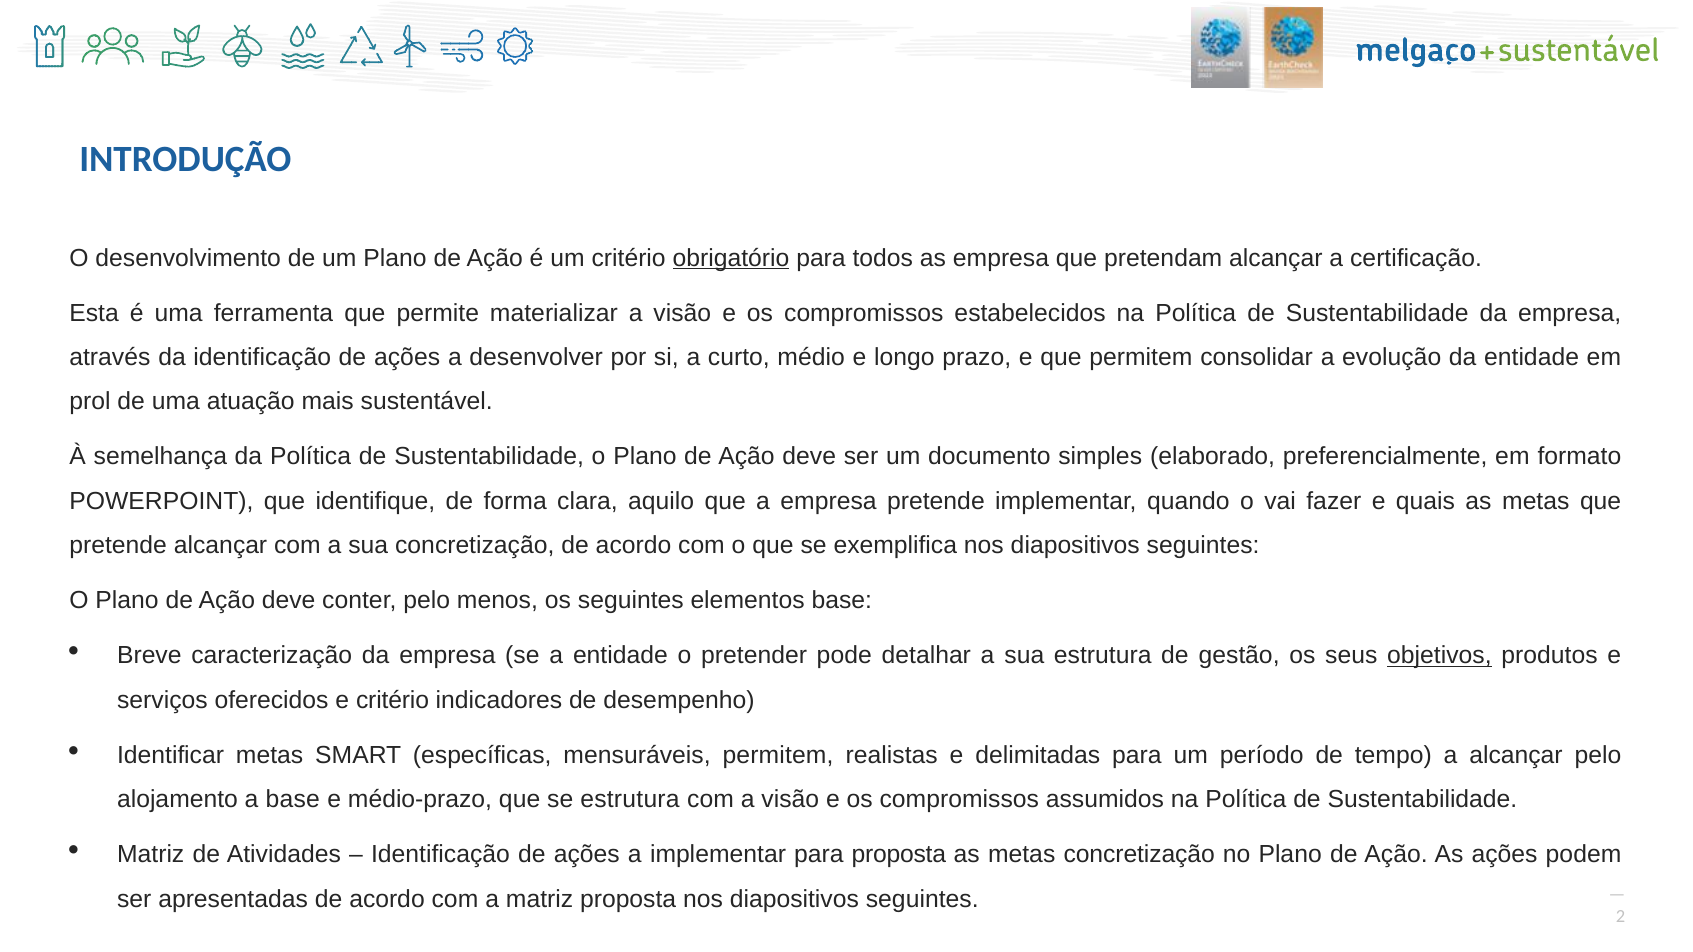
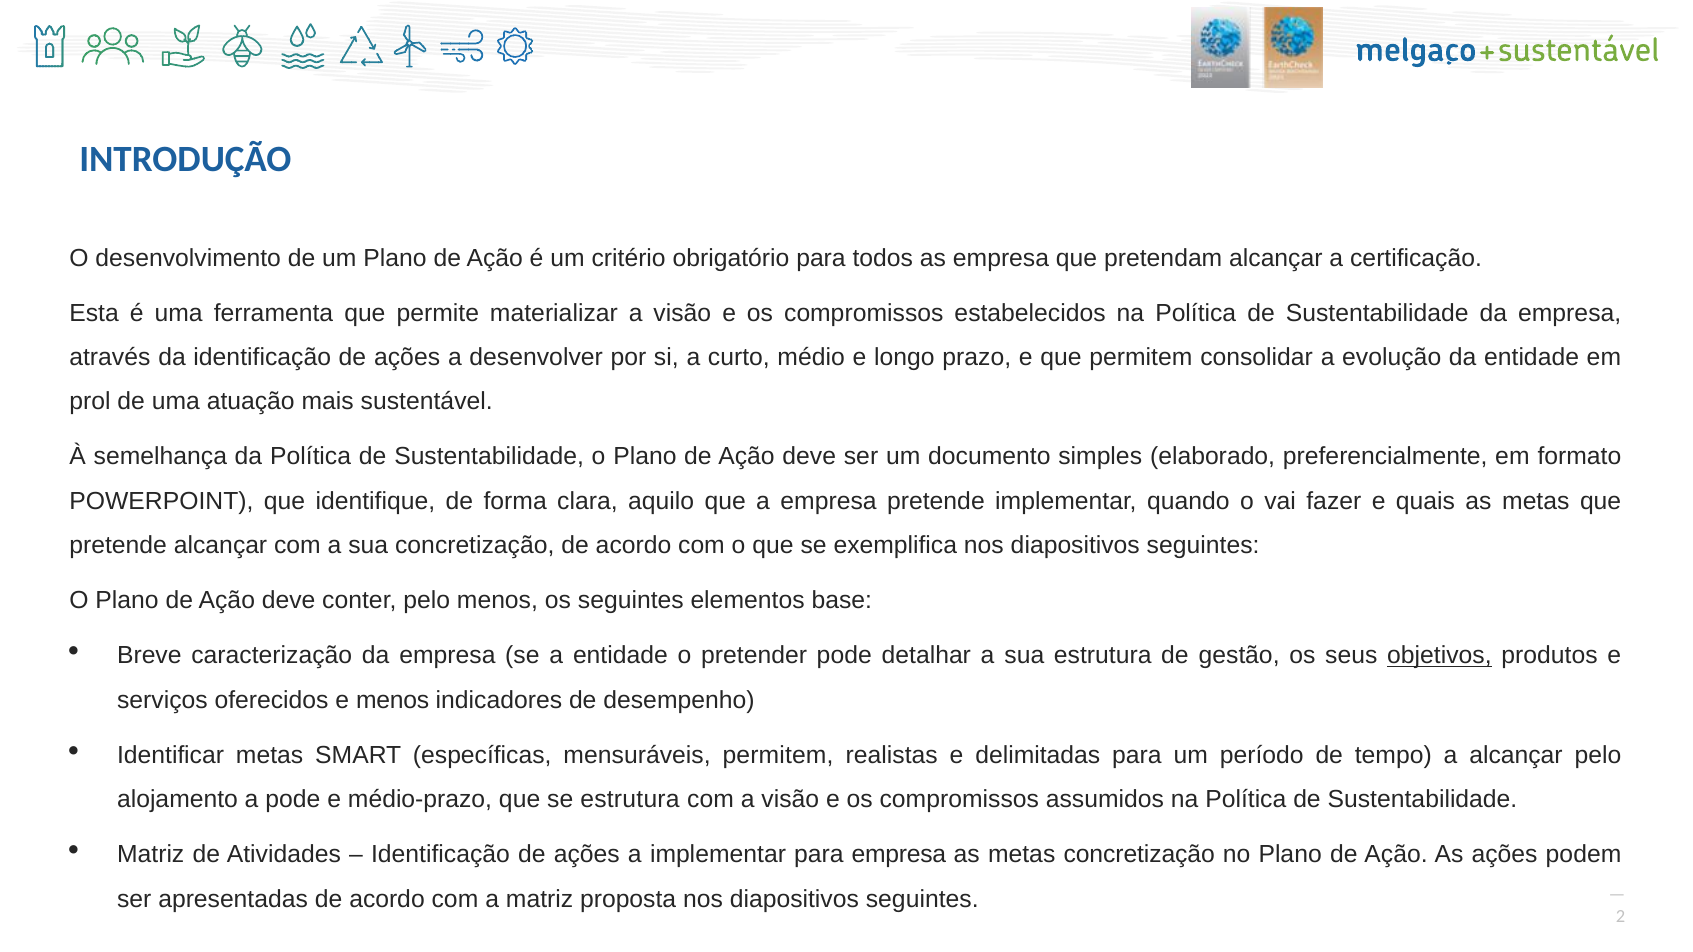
obrigatório underline: present -> none
e critério: critério -> menos
a base: base -> pode
para proposta: proposta -> empresa
